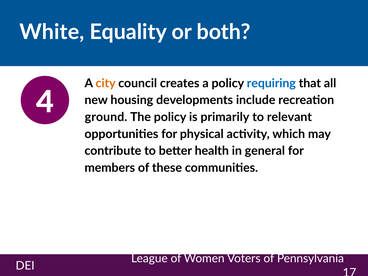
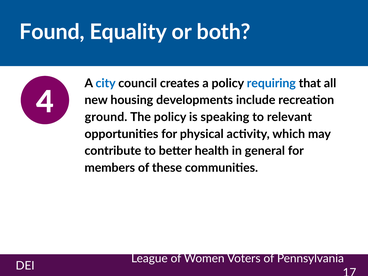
White: White -> Found
city colour: orange -> blue
primarily: primarily -> speaking
